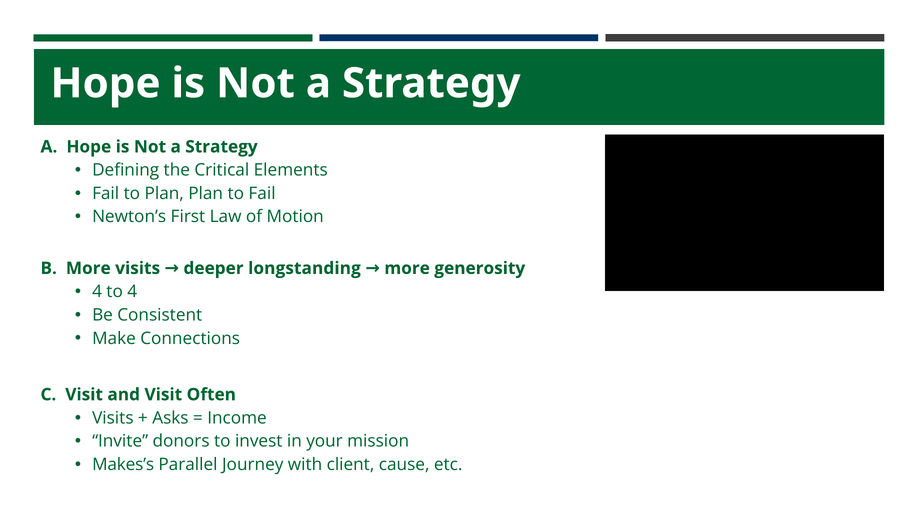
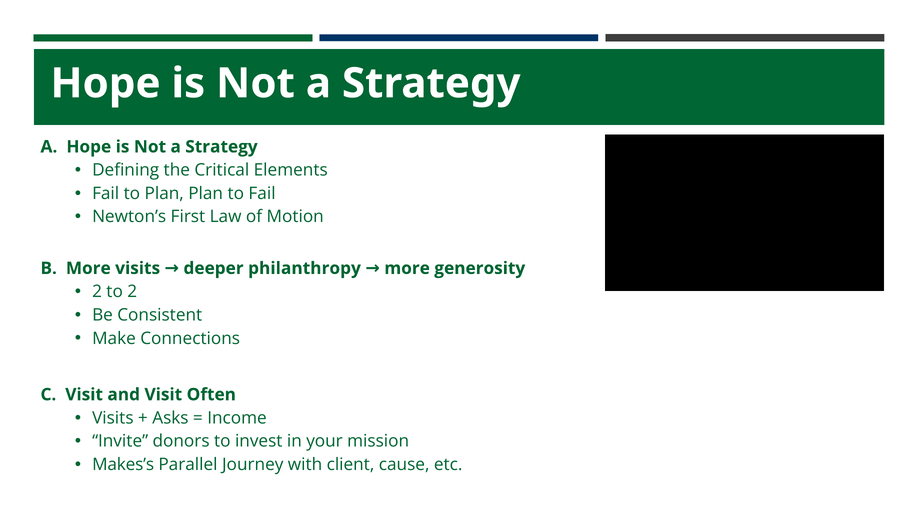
longstanding: longstanding -> philanthropy
4 at (97, 292): 4 -> 2
to 4: 4 -> 2
